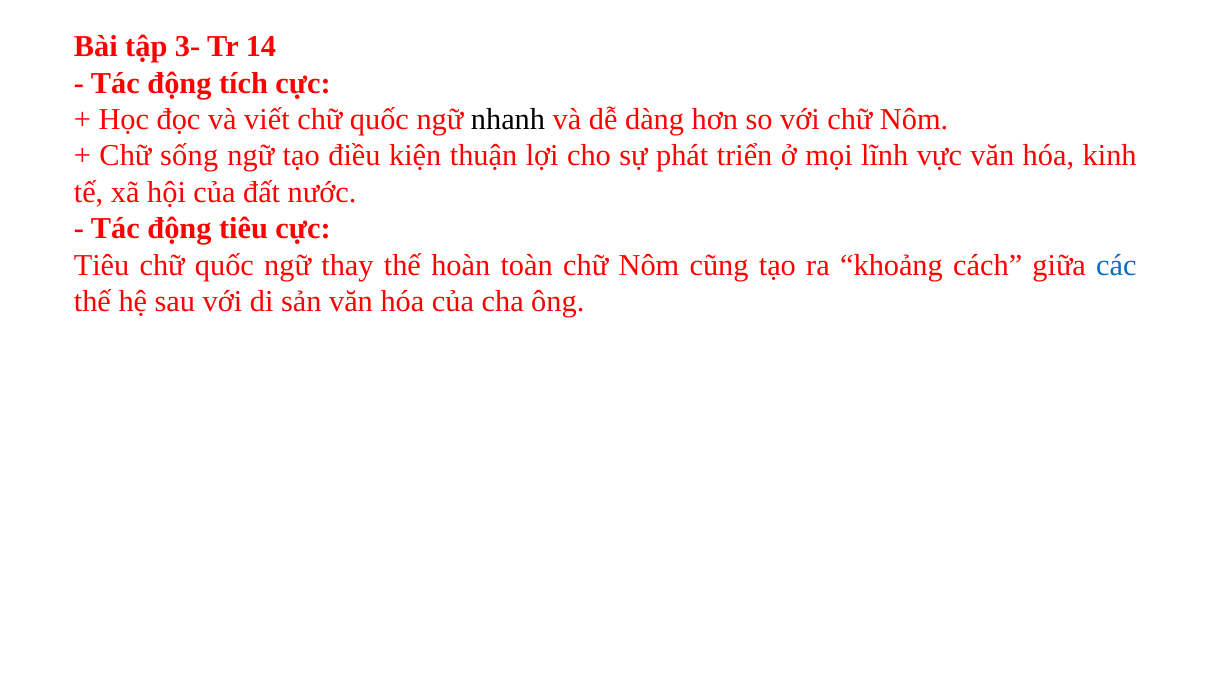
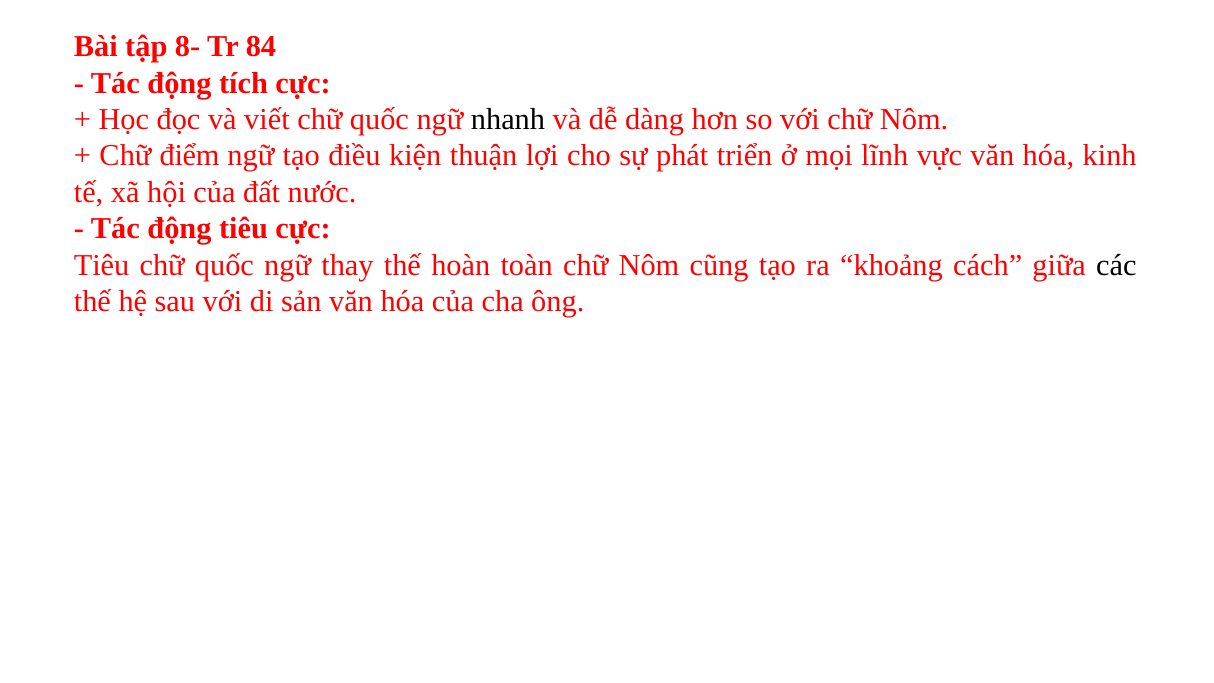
3-: 3- -> 8-
14: 14 -> 84
sống: sống -> điểm
các colour: blue -> black
